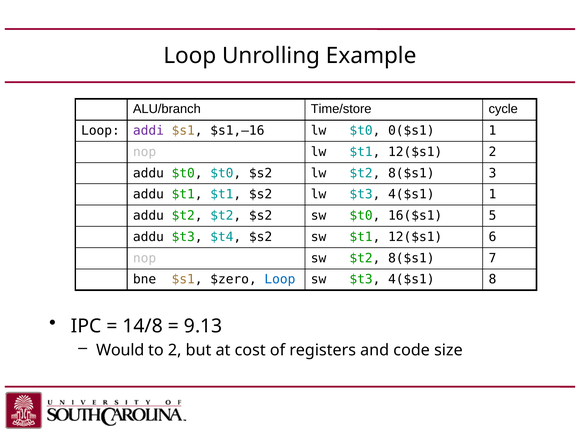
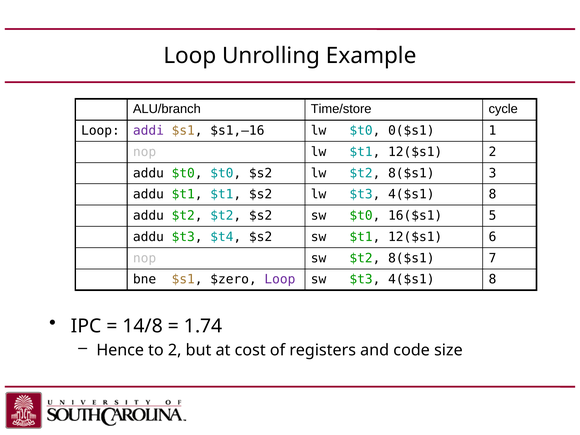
lw $t3 4($s1 1: 1 -> 8
Loop at (280, 279) colour: blue -> purple
9.13: 9.13 -> 1.74
Would: Would -> Hence
